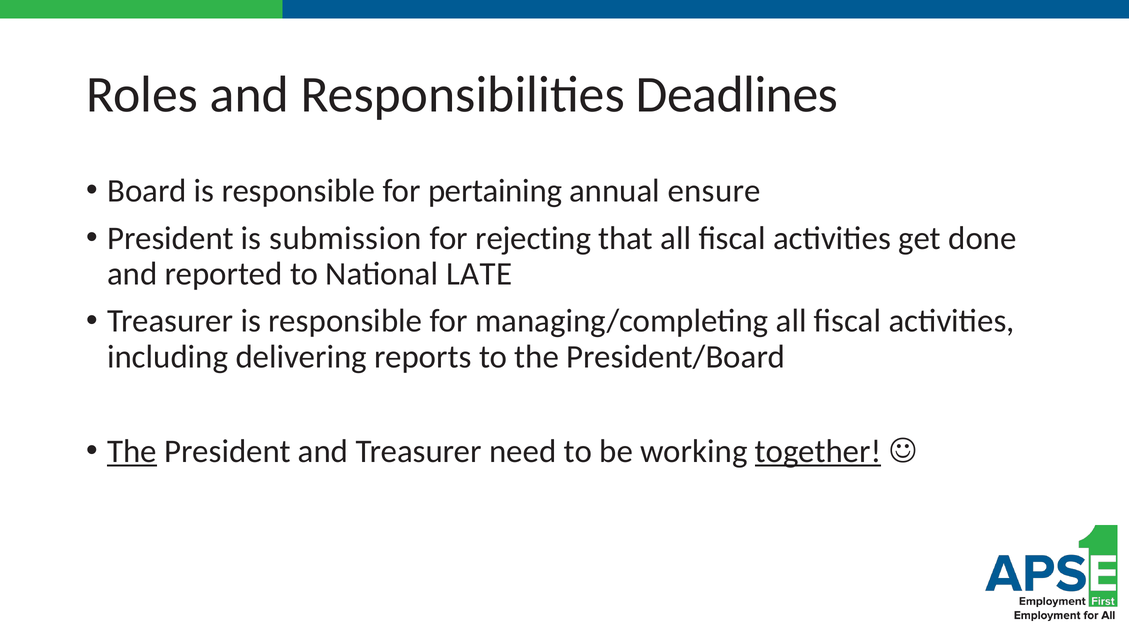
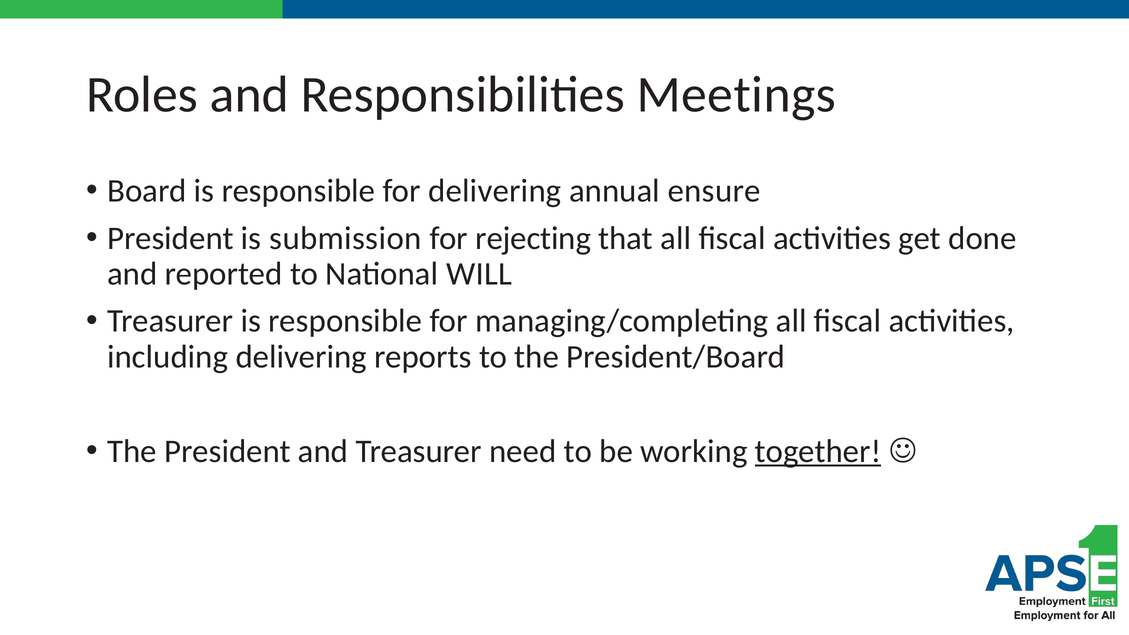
Deadlines: Deadlines -> Meetings
for pertaining: pertaining -> delivering
LATE: LATE -> WILL
The at (132, 451) underline: present -> none
